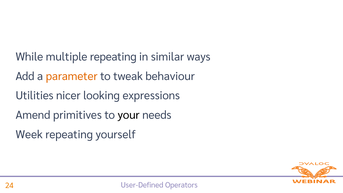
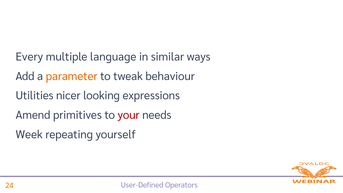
While: While -> Every
multiple repeating: repeating -> language
your colour: black -> red
